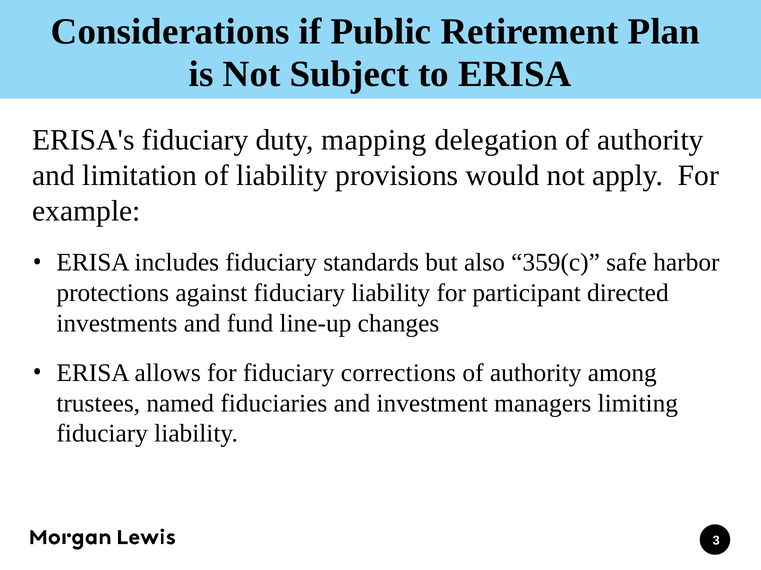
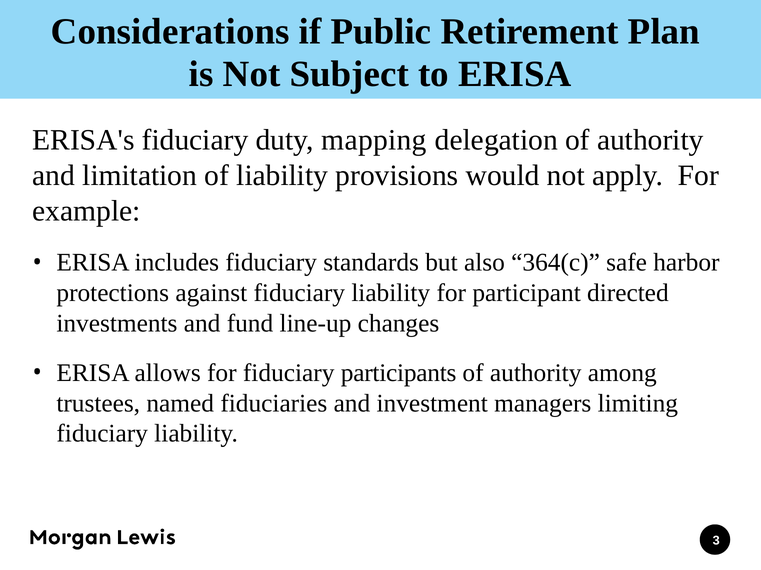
359(c: 359(c -> 364(c
corrections: corrections -> participants
